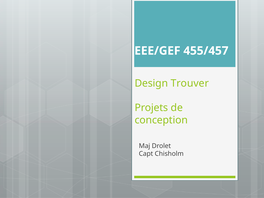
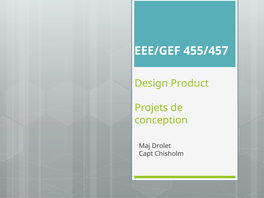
Trouver: Trouver -> Product
